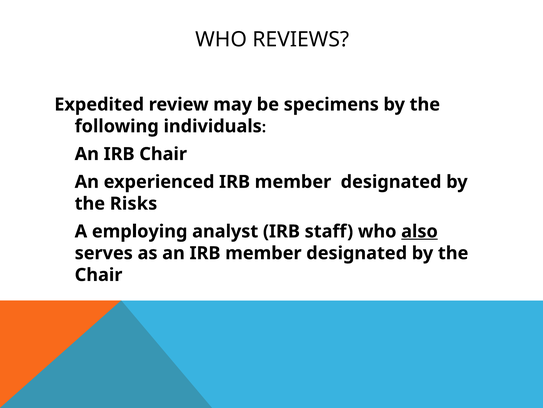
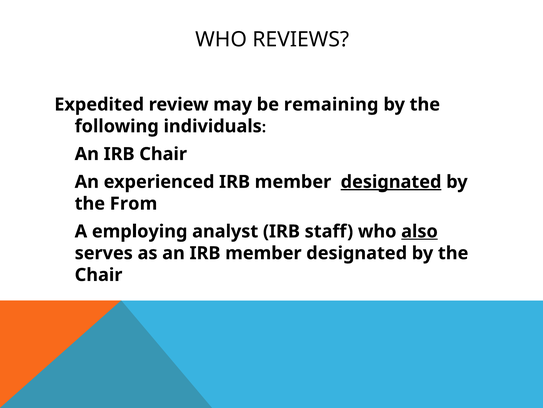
specimens: specimens -> remaining
designated at (391, 182) underline: none -> present
Risks: Risks -> From
